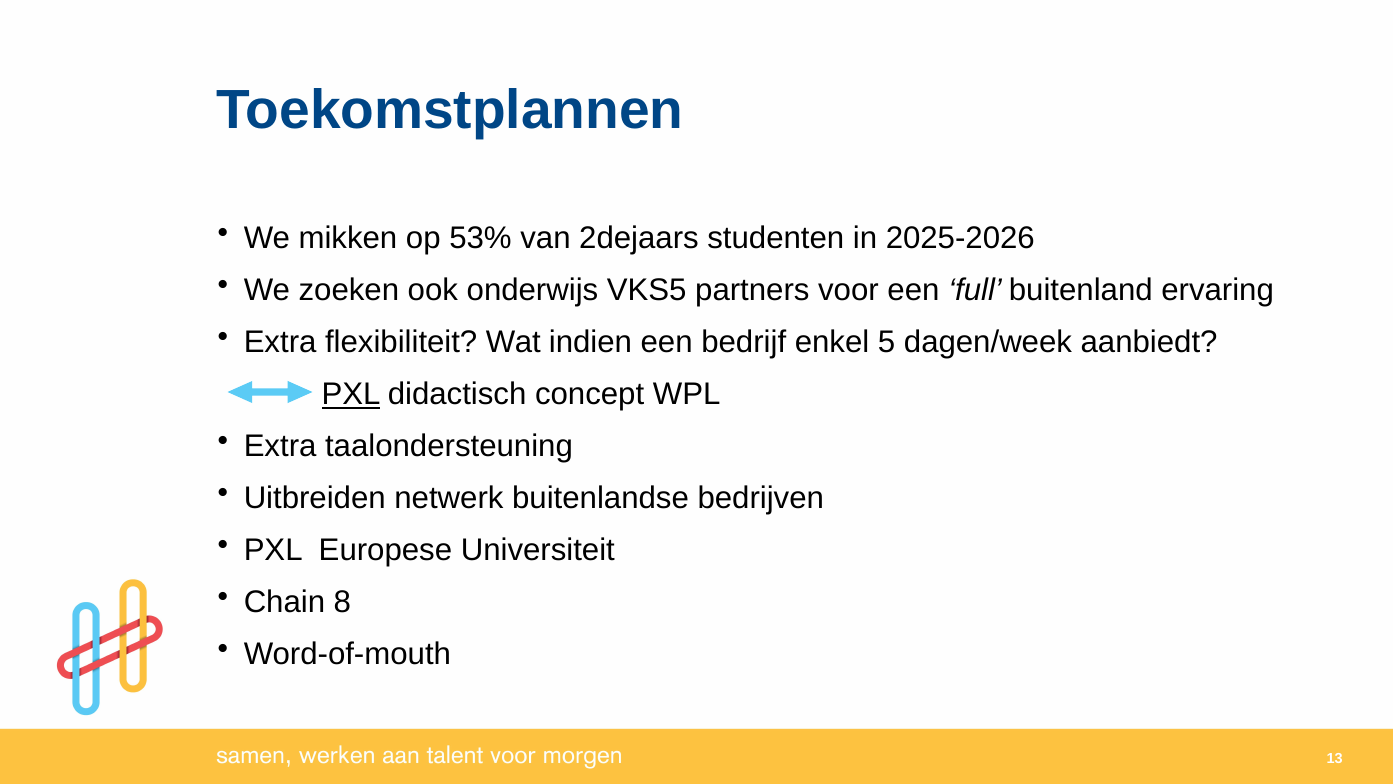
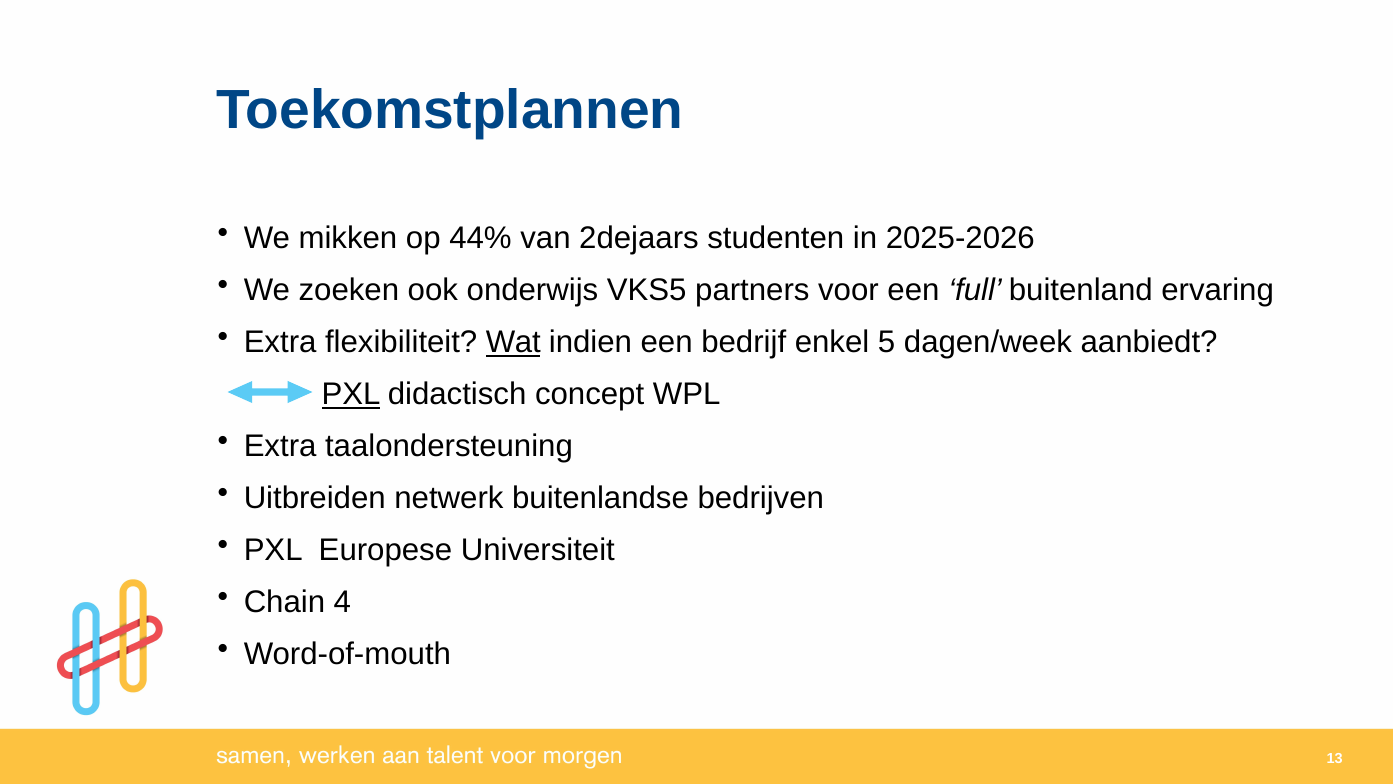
53%: 53% -> 44%
Wat underline: none -> present
8: 8 -> 4
